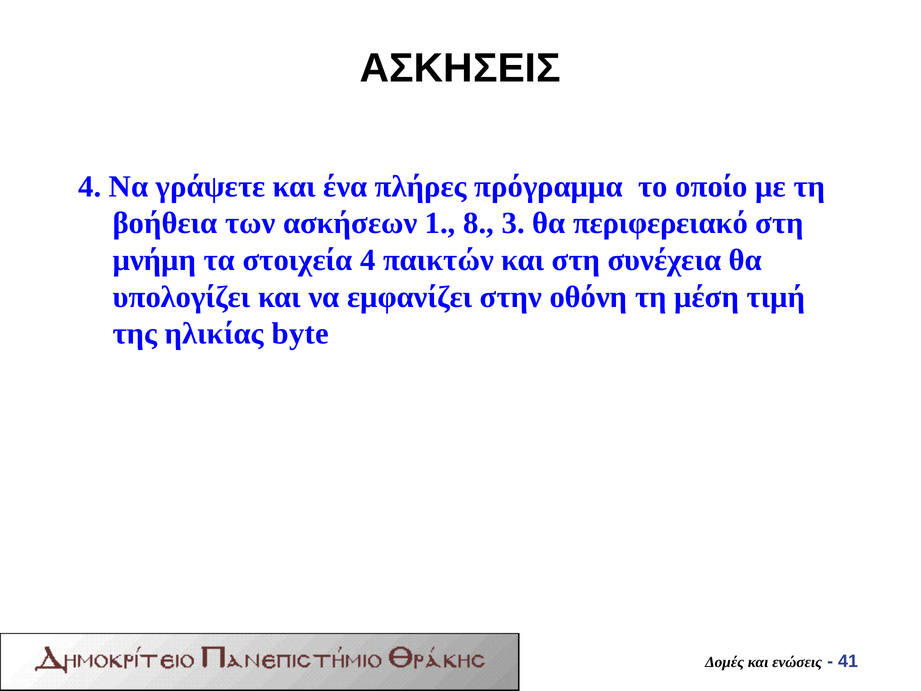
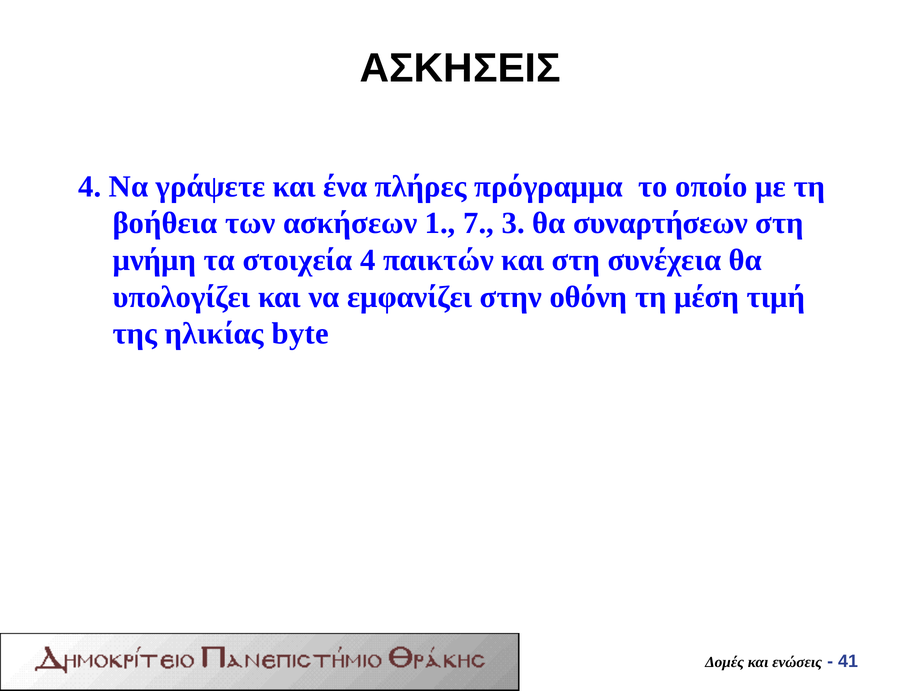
8: 8 -> 7
περιφερειακό: περιφερειακό -> συναρτήσεων
